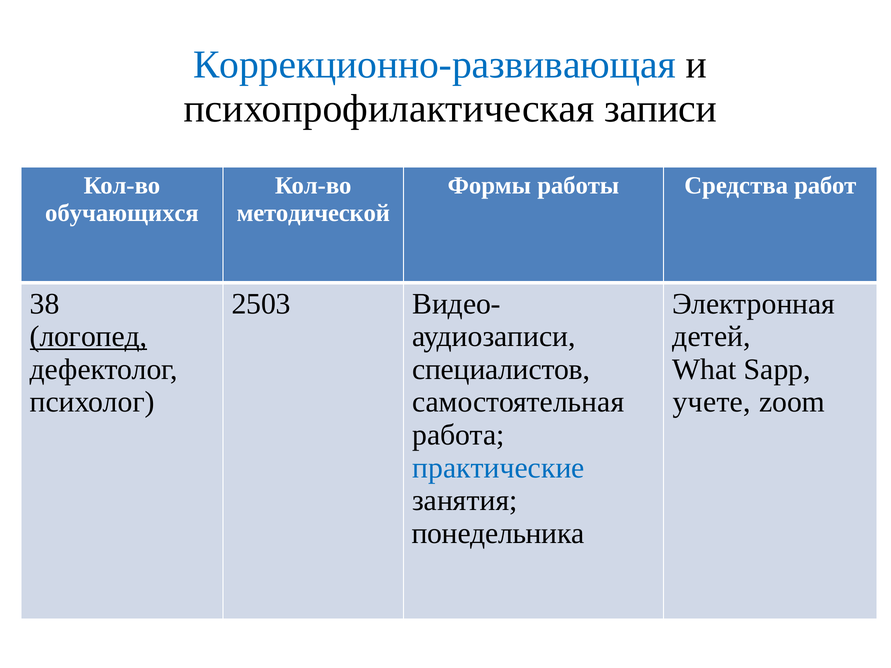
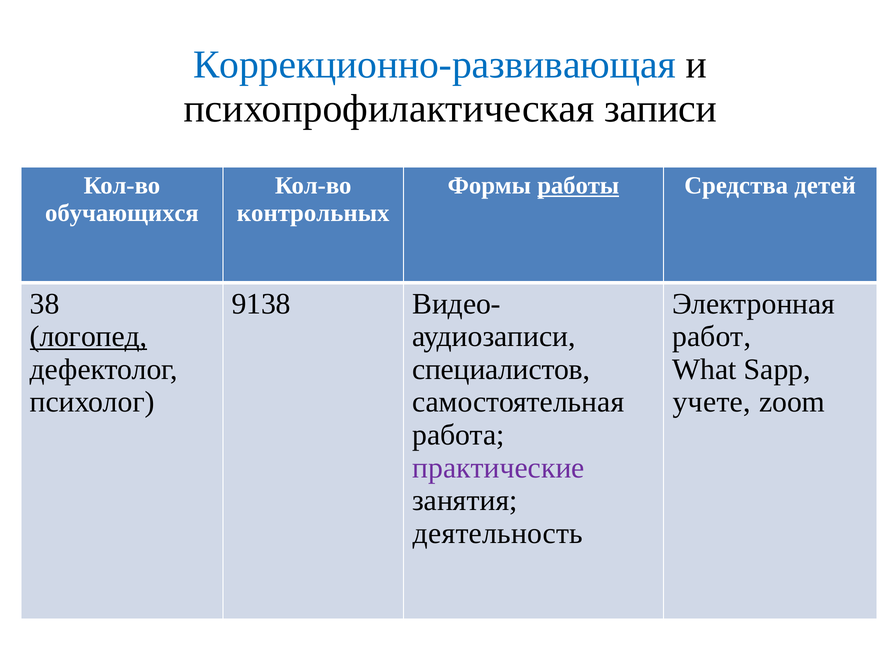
работы underline: none -> present
работ: работ -> детей
методической: методической -> контрольных
2503: 2503 -> 9138
детей: детей -> работ
практические colour: blue -> purple
понедельника: понедельника -> деятельность
